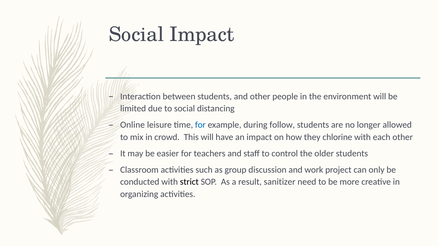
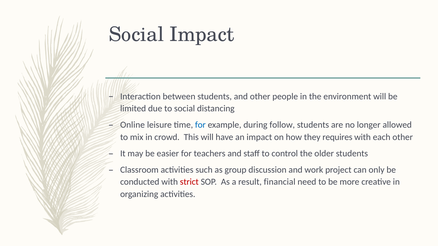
chlorine: chlorine -> requires
strict colour: black -> red
sanitizer: sanitizer -> financial
